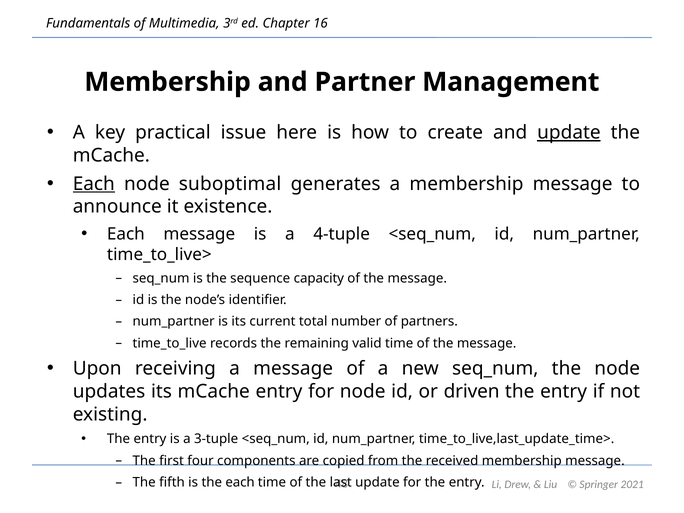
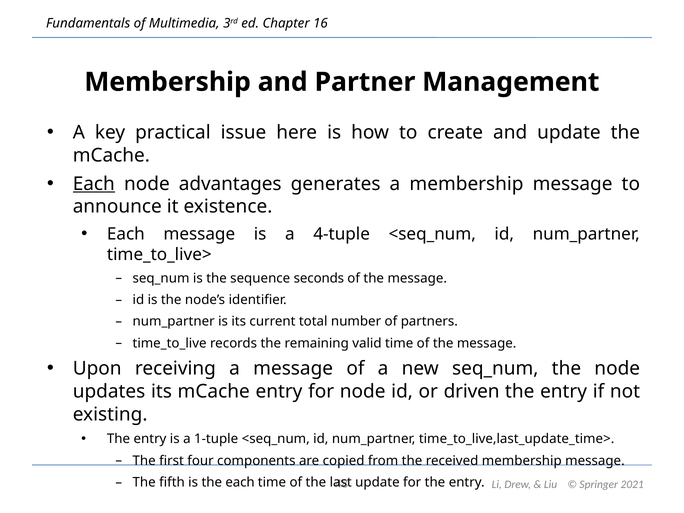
update at (569, 133) underline: present -> none
suboptimal: suboptimal -> advantages
capacity: capacity -> seconds
3-tuple: 3-tuple -> 1-tuple
